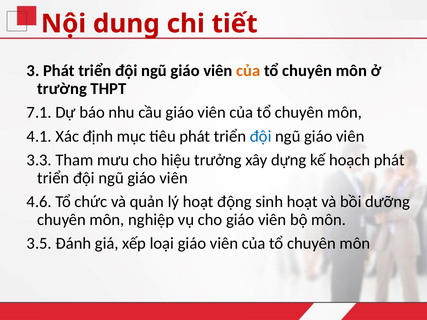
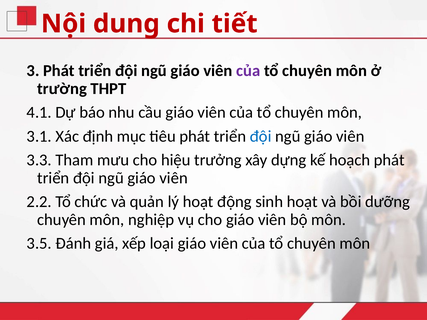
của at (248, 71) colour: orange -> purple
7.1: 7.1 -> 4.1
4.1: 4.1 -> 3.1
4.6: 4.6 -> 2.2
